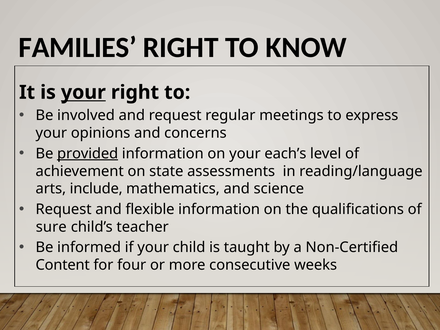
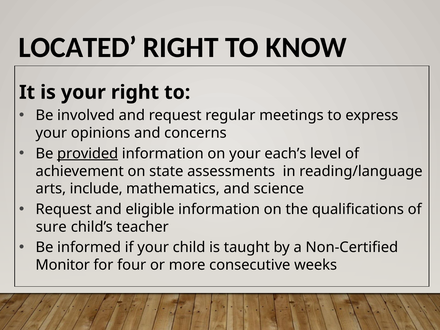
FAMILIES: FAMILIES -> LOCATED
your at (83, 92) underline: present -> none
flexible: flexible -> eligible
Content: Content -> Monitor
